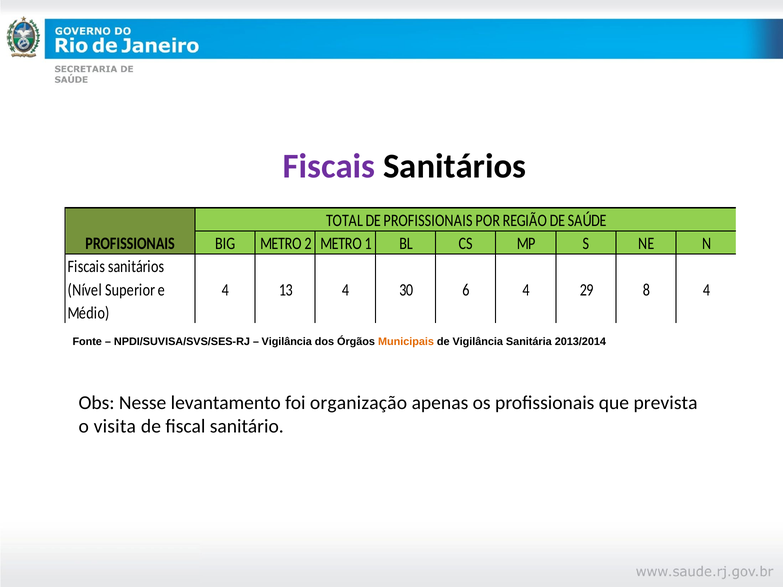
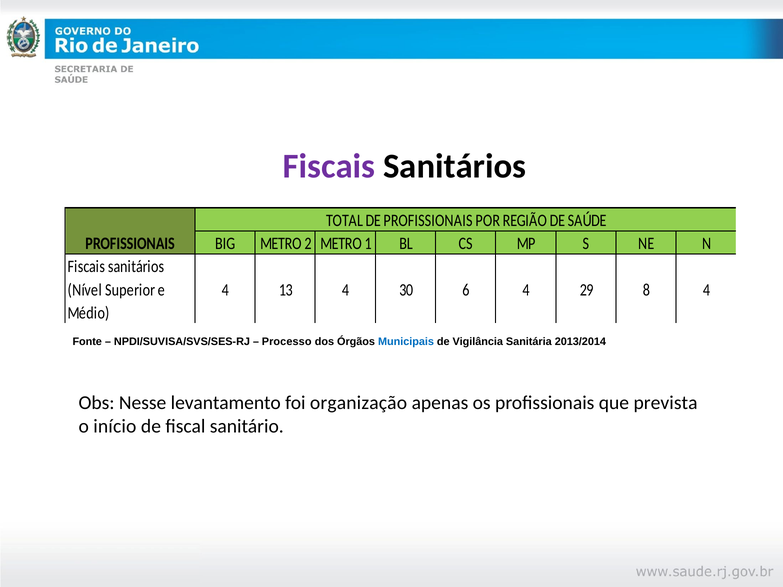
Vigilância at (287, 342): Vigilância -> Processo
Municipais colour: orange -> blue
visita: visita -> início
